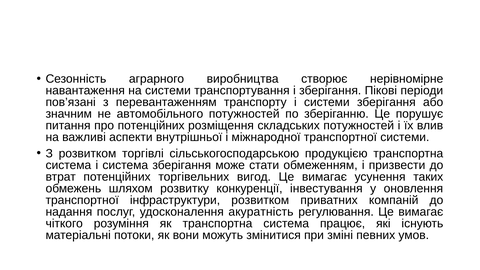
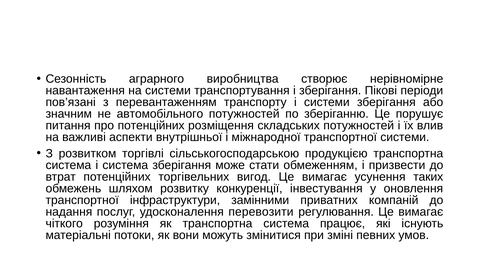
інфраструктури розвитком: розвитком -> замінними
акуратність: акуратність -> перевозити
